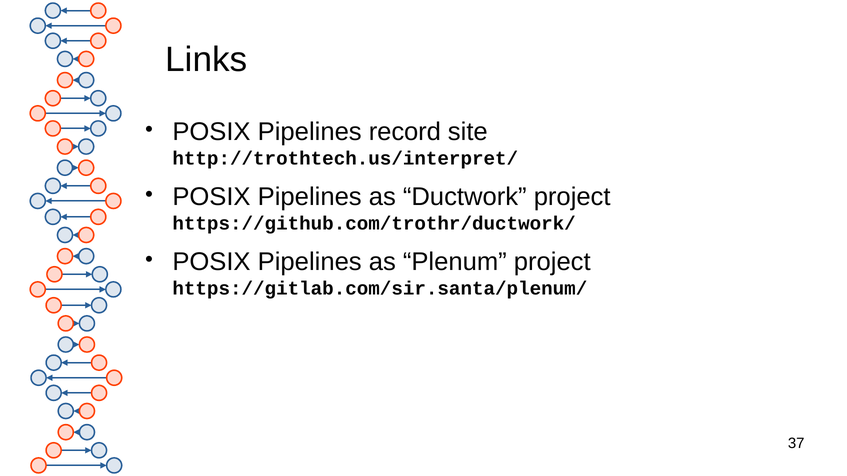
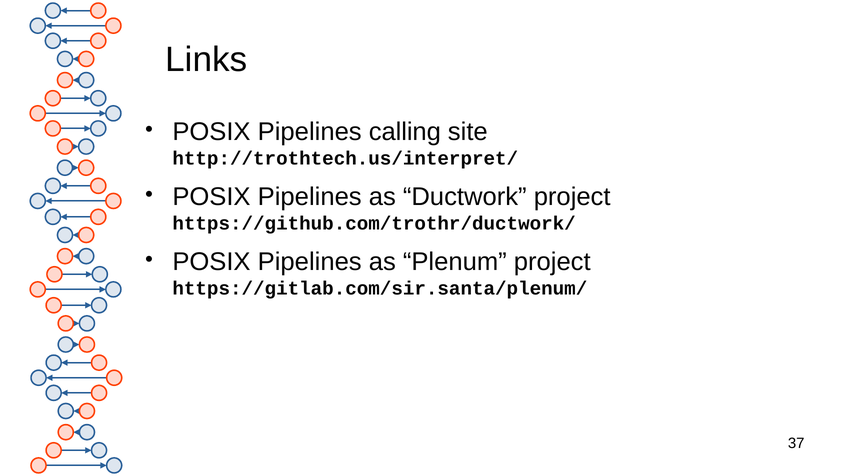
record: record -> calling
